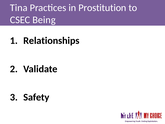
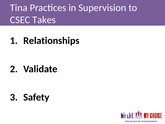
Prostitution: Prostitution -> Supervision
Being: Being -> Takes
